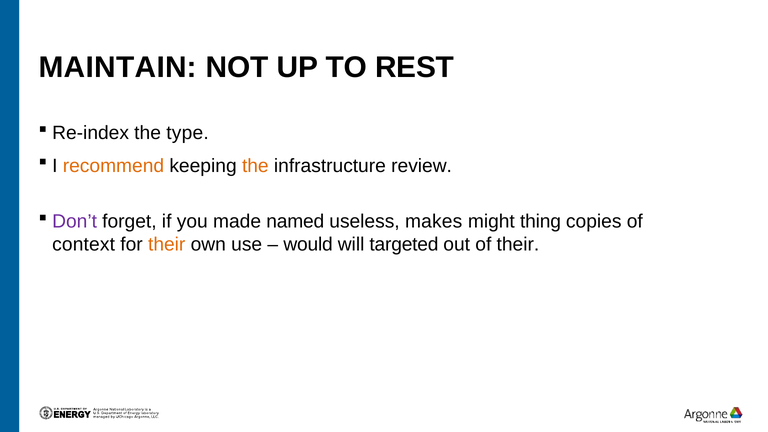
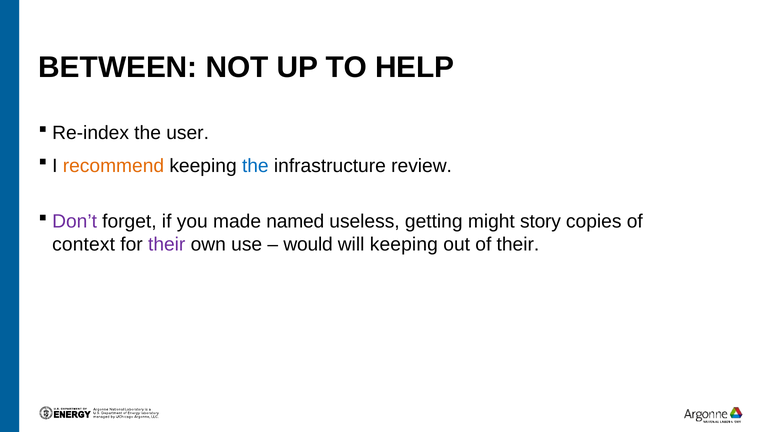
MAINTAIN: MAINTAIN -> BETWEEN
REST: REST -> HELP
type: type -> user
the at (255, 166) colour: orange -> blue
makes: makes -> getting
thing: thing -> story
their at (167, 245) colour: orange -> purple
will targeted: targeted -> keeping
